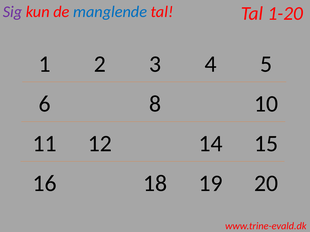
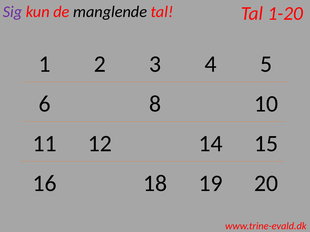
manglende colour: blue -> black
